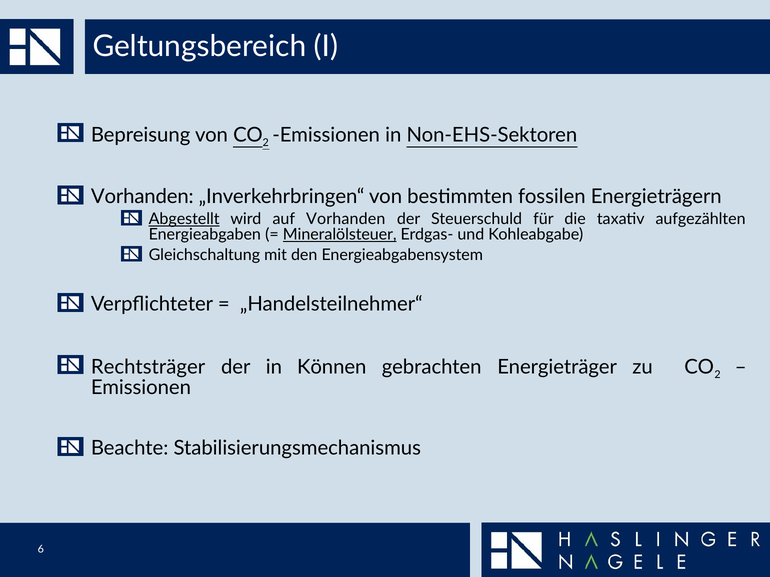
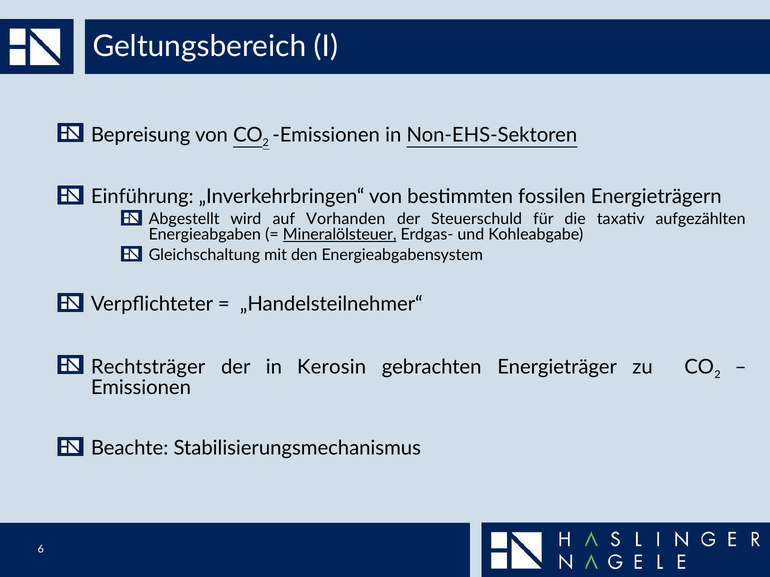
Vorhanden at (142, 197): Vorhanden -> Einführung
Abgestellt underline: present -> none
Können: Können -> Kerosin
